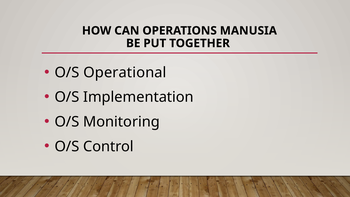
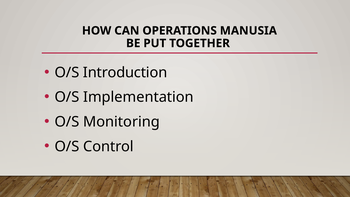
Operational: Operational -> Introduction
